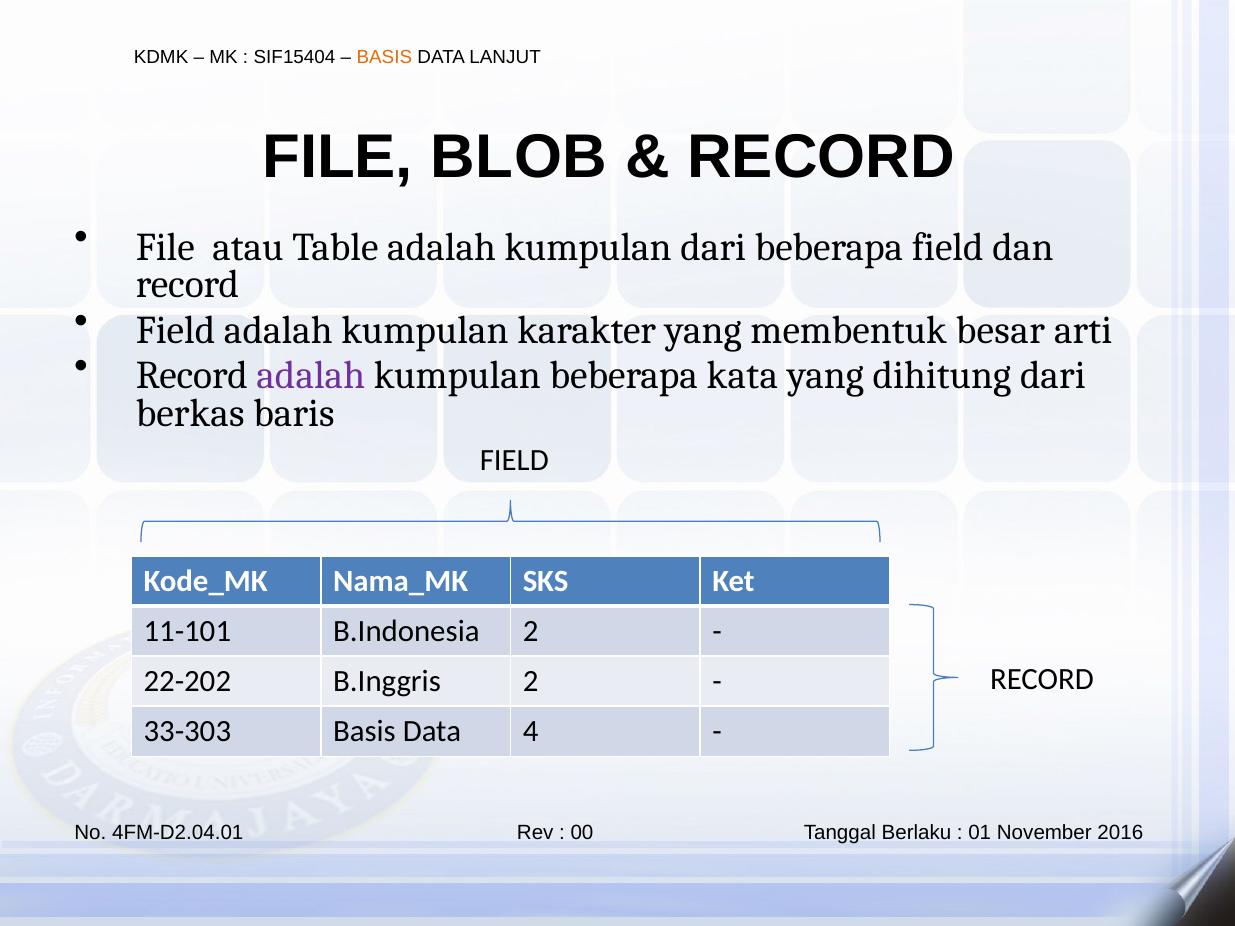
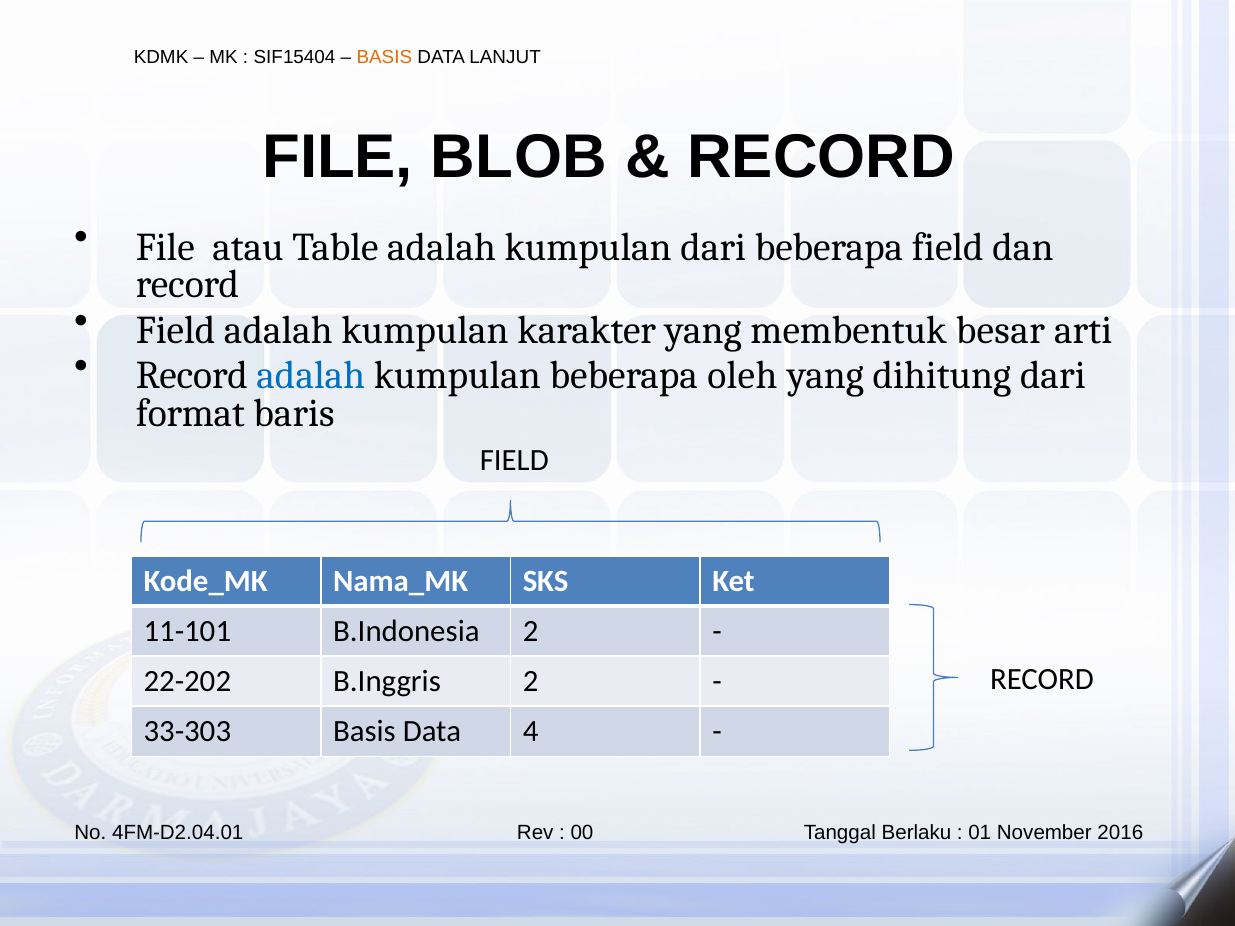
adalah at (311, 376) colour: purple -> blue
kata: kata -> oleh
berkas: berkas -> format
